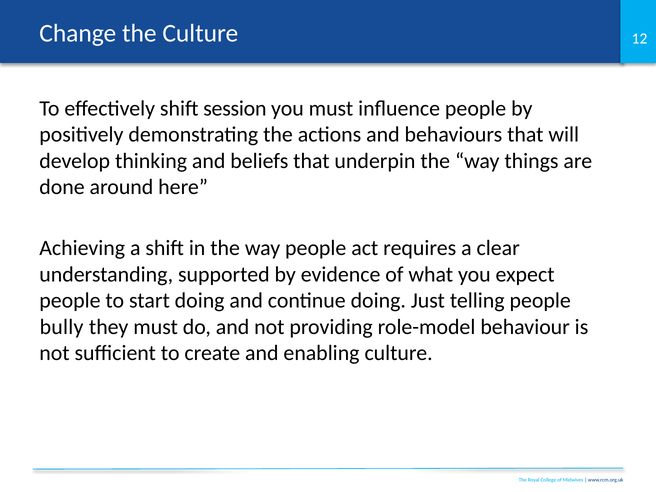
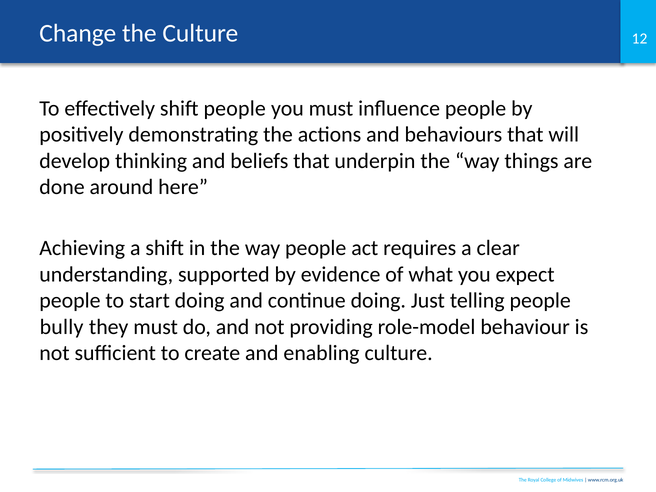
shift session: session -> people
